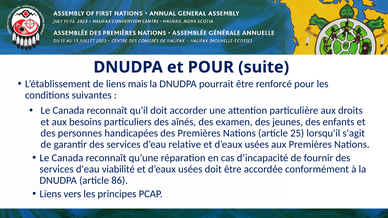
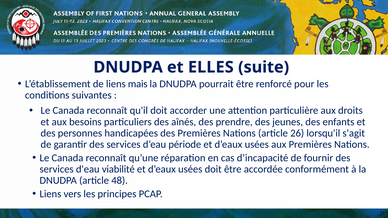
et POUR: POUR -> ELLES
examen: examen -> prendre
25: 25 -> 26
relative: relative -> période
86: 86 -> 48
